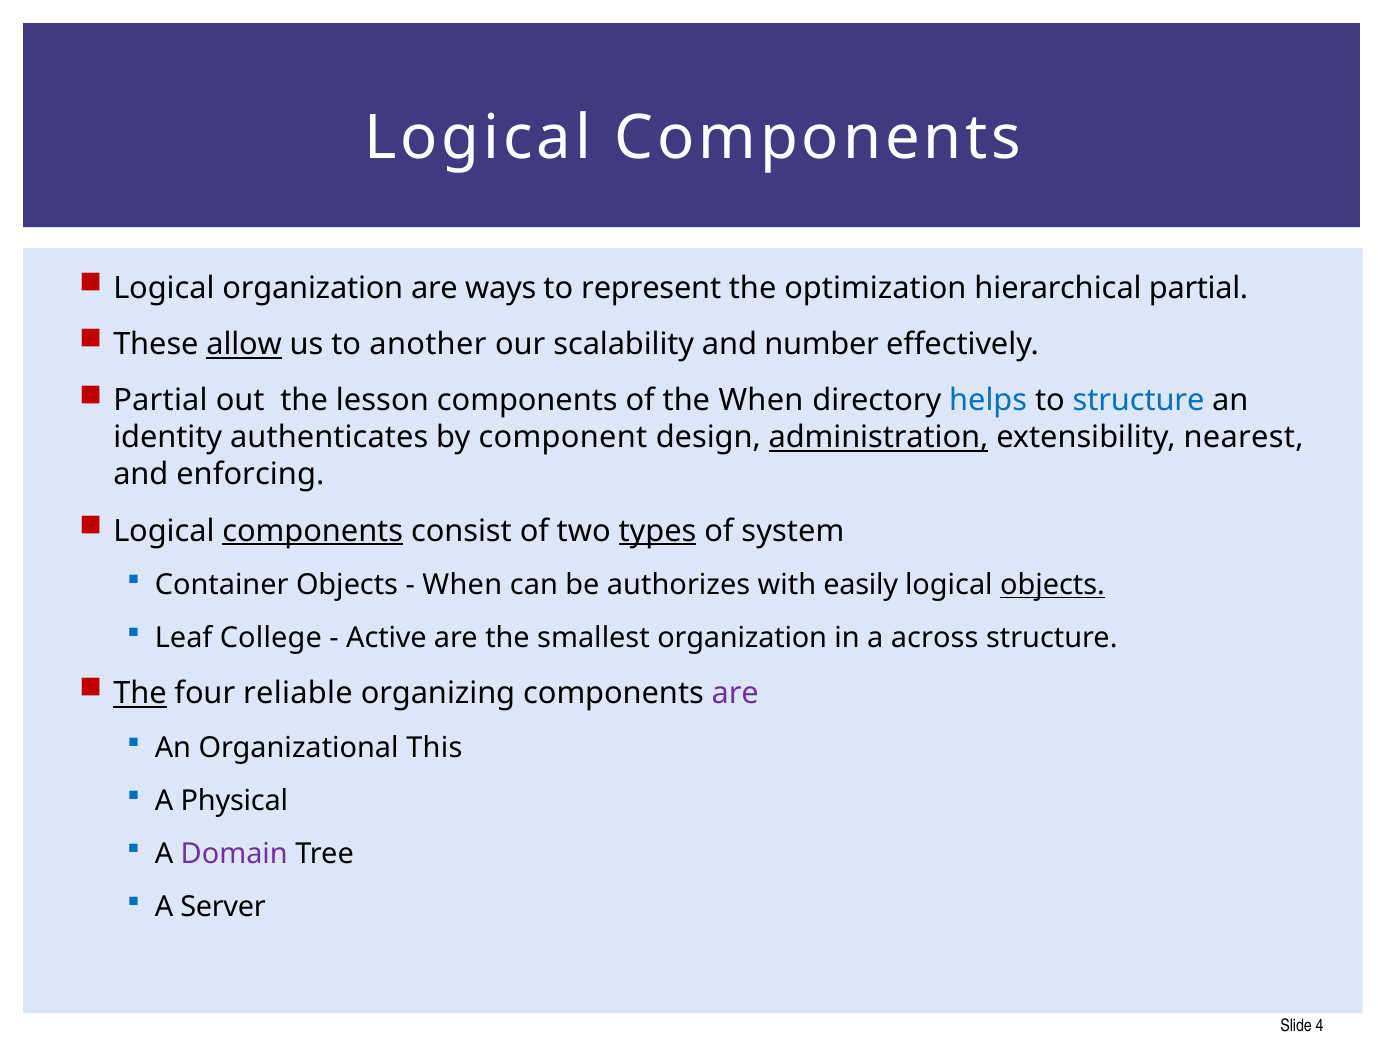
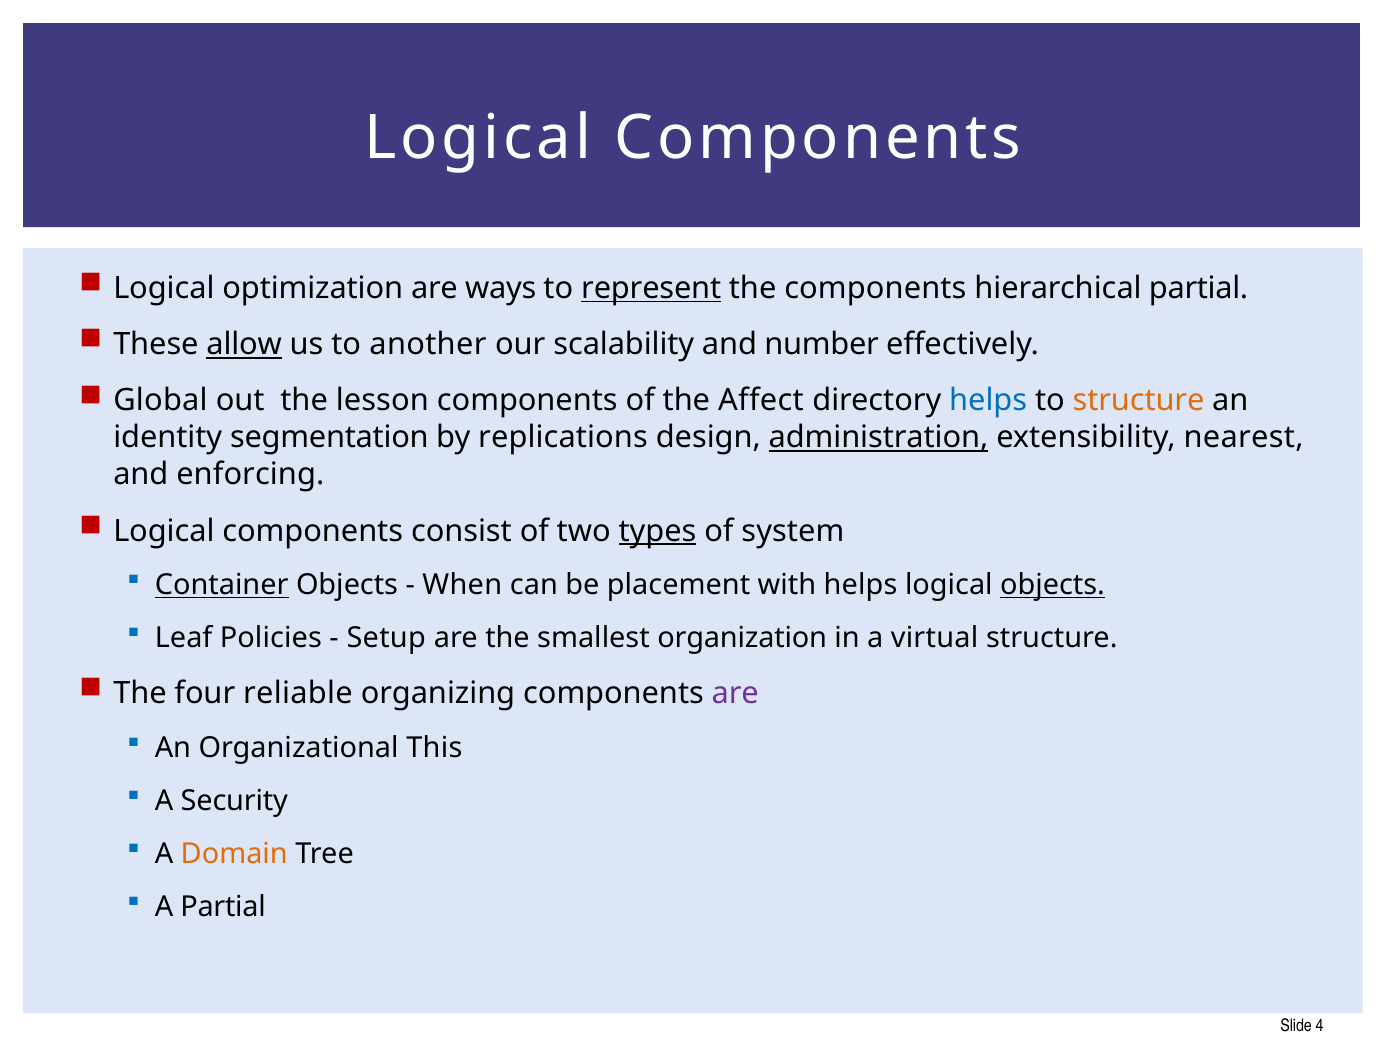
Logical organization: organization -> optimization
represent underline: none -> present
the optimization: optimization -> components
Partial at (160, 401): Partial -> Global
the When: When -> Affect
structure at (1139, 401) colour: blue -> orange
authenticates: authenticates -> segmentation
component: component -> replications
components at (313, 531) underline: present -> none
Container underline: none -> present
authorizes: authorizes -> placement
with easily: easily -> helps
College: College -> Policies
Active: Active -> Setup
across: across -> virtual
The at (140, 694) underline: present -> none
Physical: Physical -> Security
Domain colour: purple -> orange
A Server: Server -> Partial
